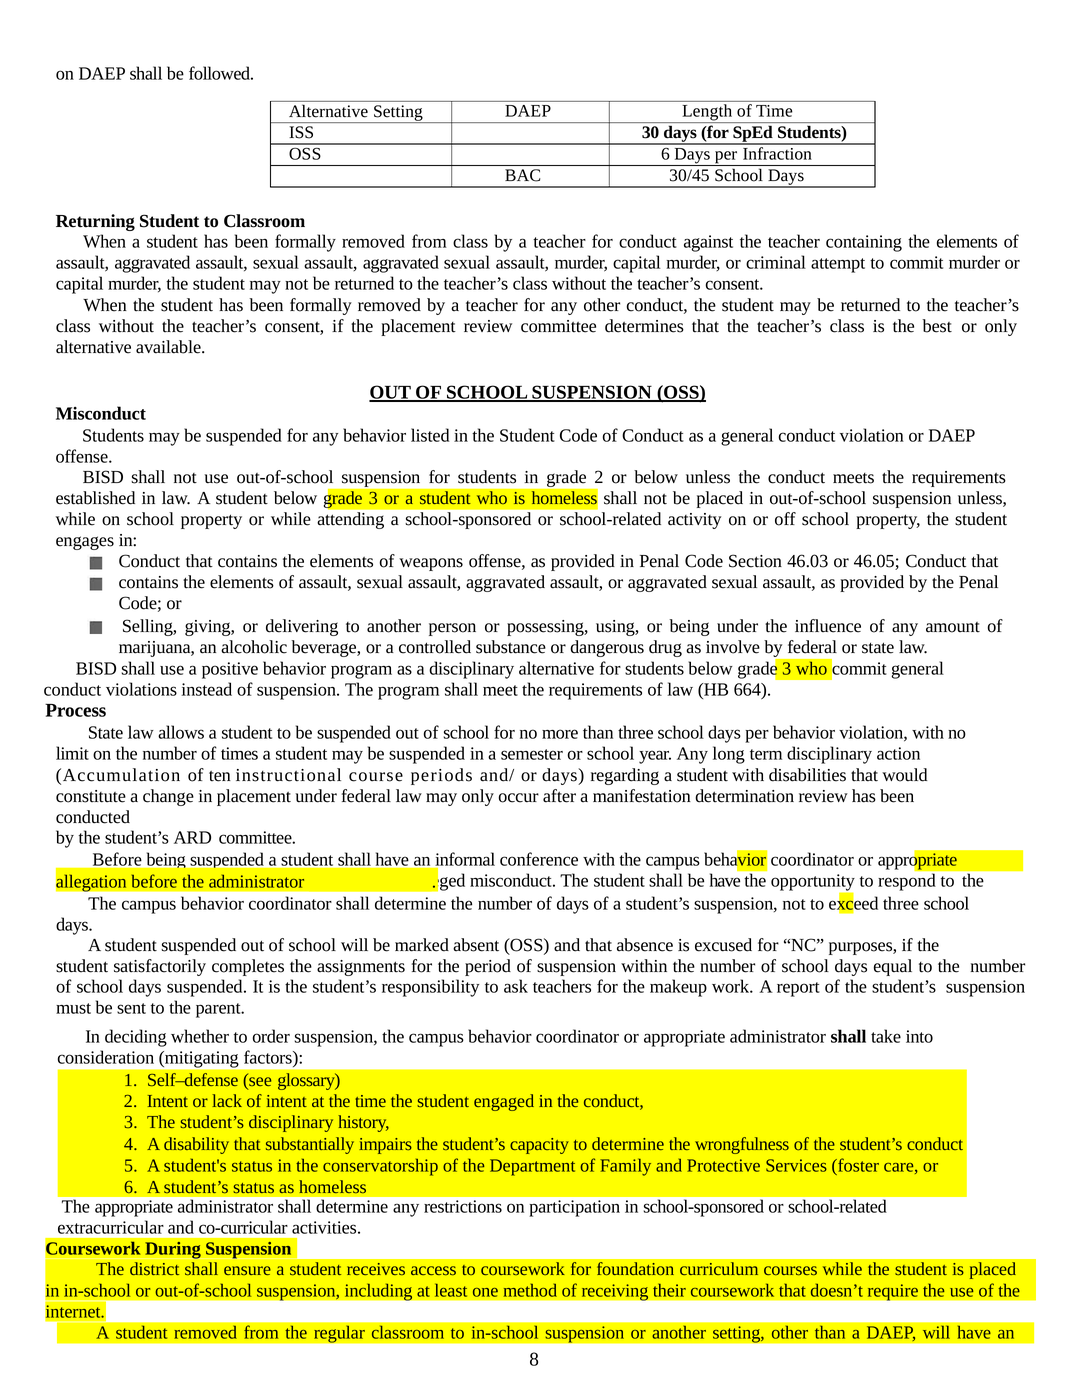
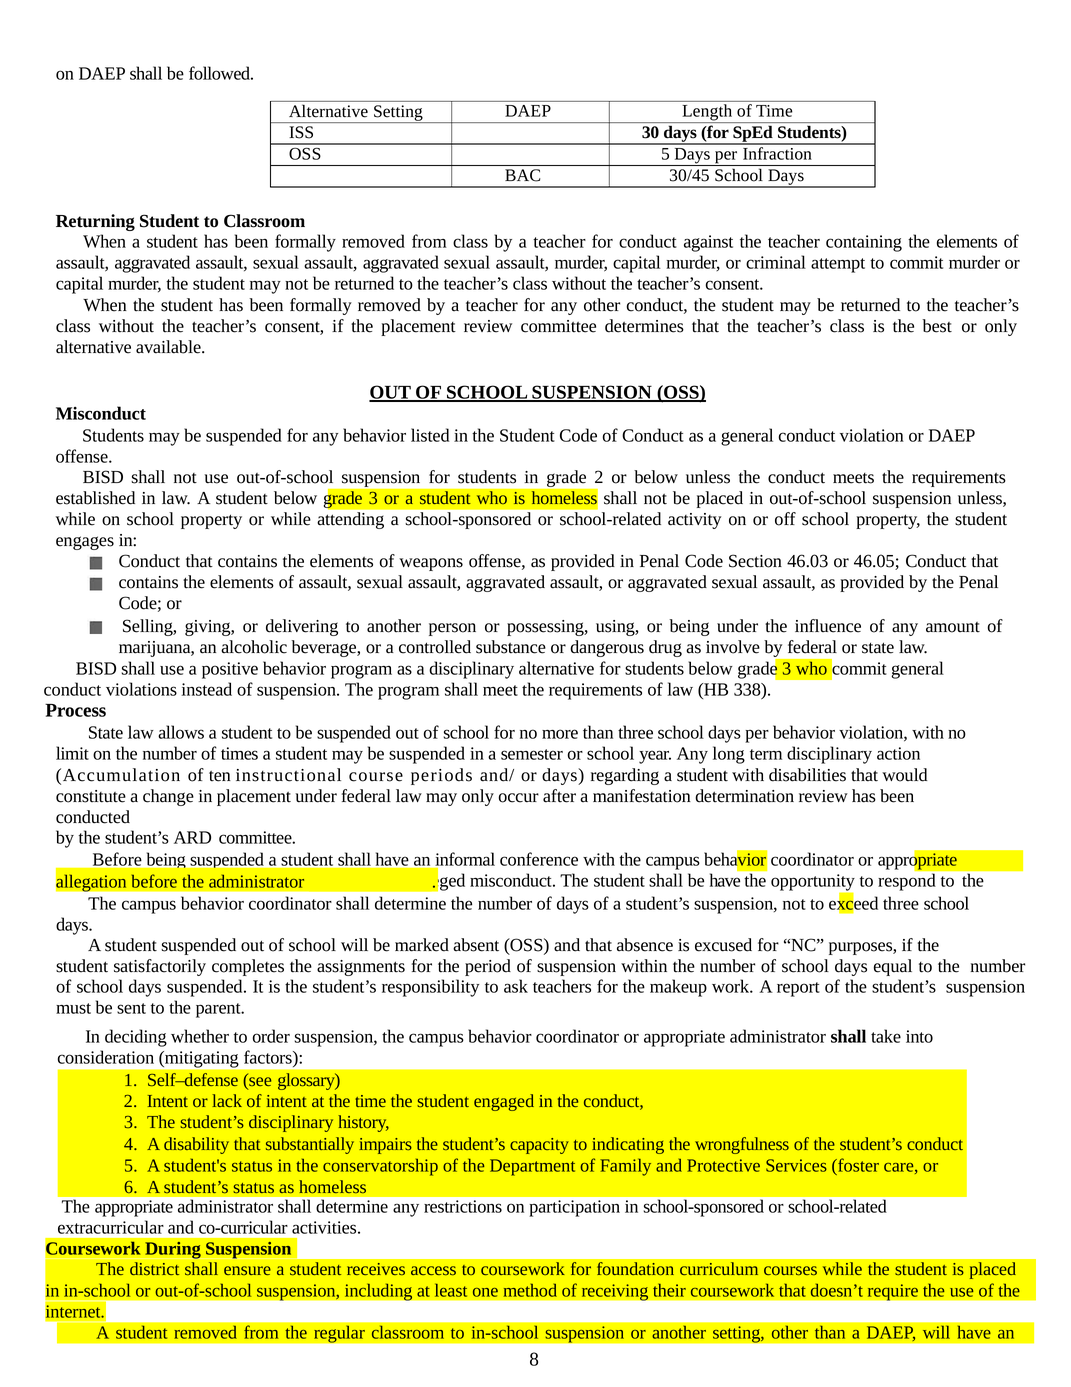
OSS 6: 6 -> 5
664: 664 -> 338
to determine: determine -> indicating
